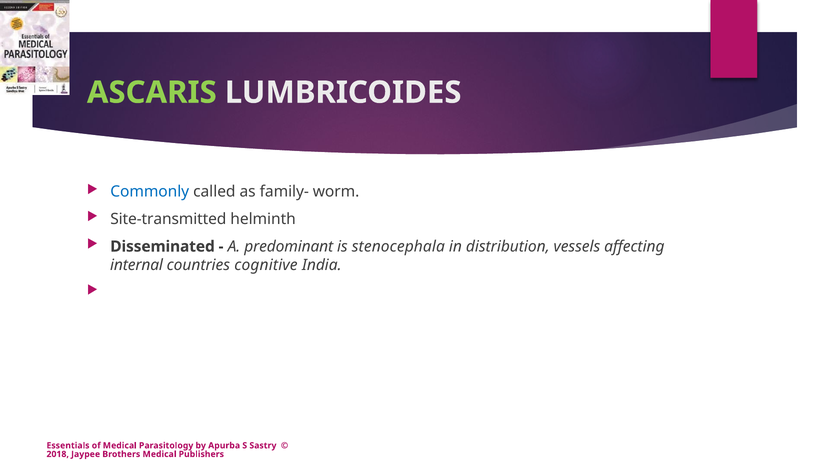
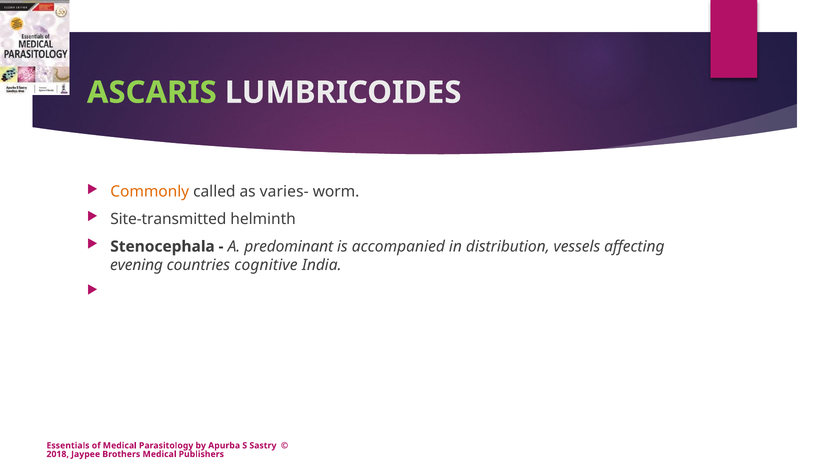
Commonly colour: blue -> orange
family-: family- -> varies-
Disseminated: Disseminated -> Stenocephala
stenocephala: stenocephala -> accompanied
internal: internal -> evening
